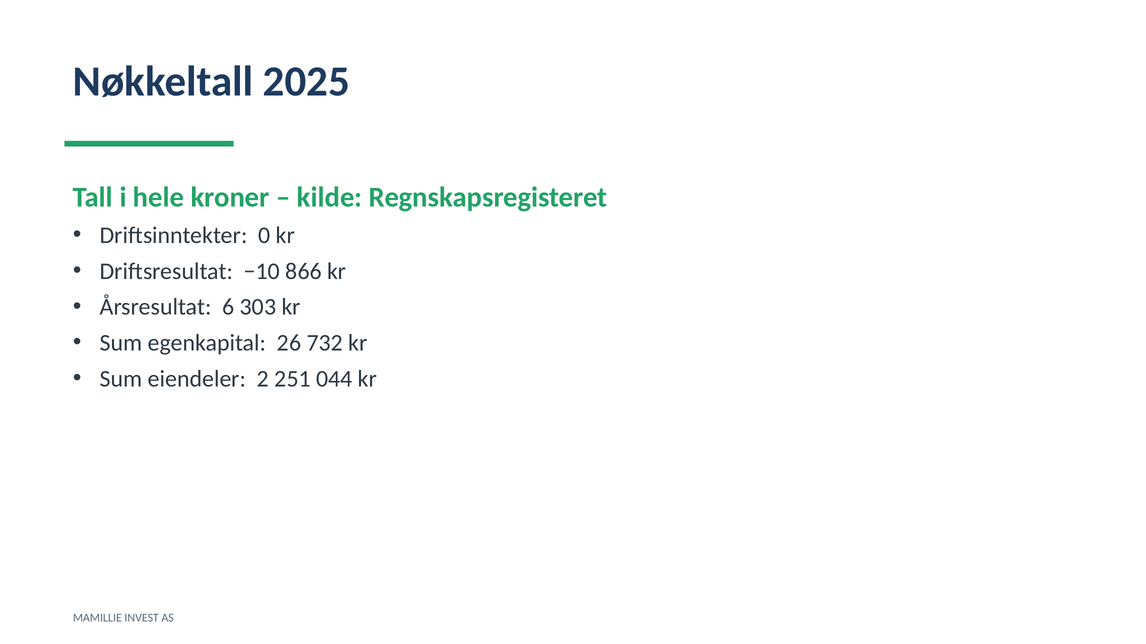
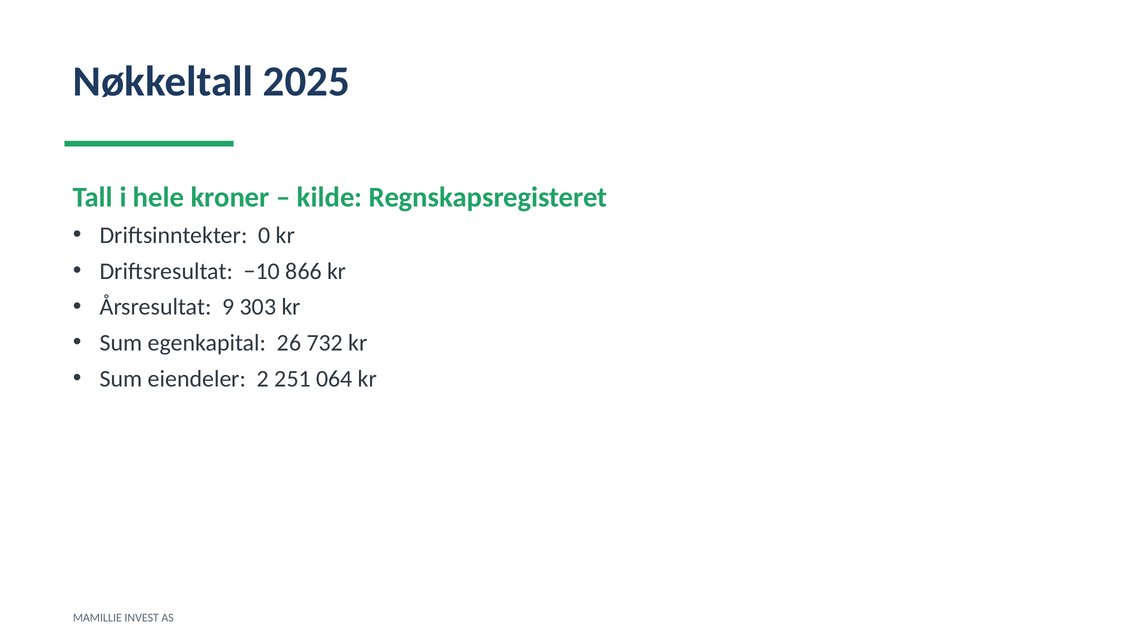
6: 6 -> 9
044: 044 -> 064
